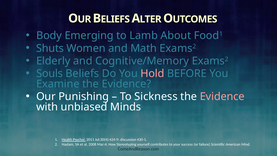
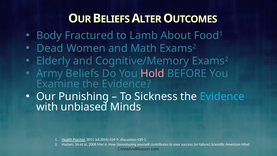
Emerging: Emerging -> Fractured
Shuts: Shuts -> Dead
Souls: Souls -> Army
Evidence at (222, 97) colour: pink -> light blue
